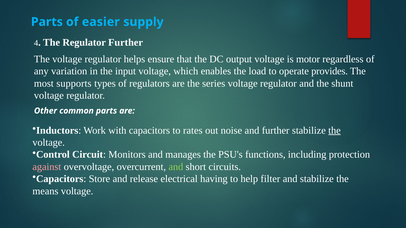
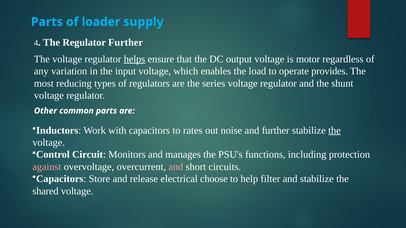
easier: easier -> loader
helps underline: none -> present
supports: supports -> reducing
and at (176, 167) colour: light green -> pink
having: having -> choose
means: means -> shared
